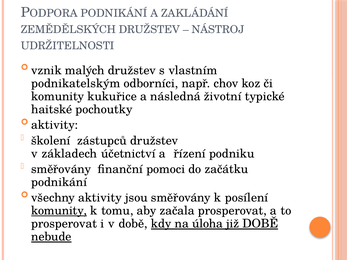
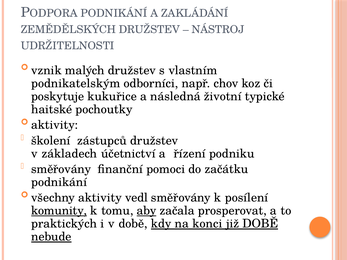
komunity at (58, 97): komunity -> poskytuje
jsou: jsou -> vedl
aby underline: none -> present
prosperovat at (64, 224): prosperovat -> praktických
úloha: úloha -> konci
